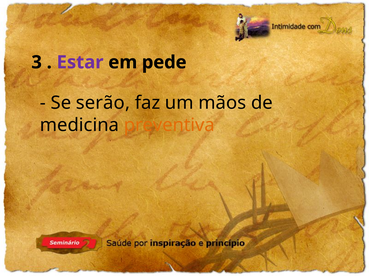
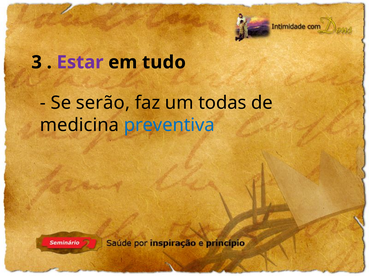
pede: pede -> tudo
mãos: mãos -> todas
preventiva colour: orange -> blue
